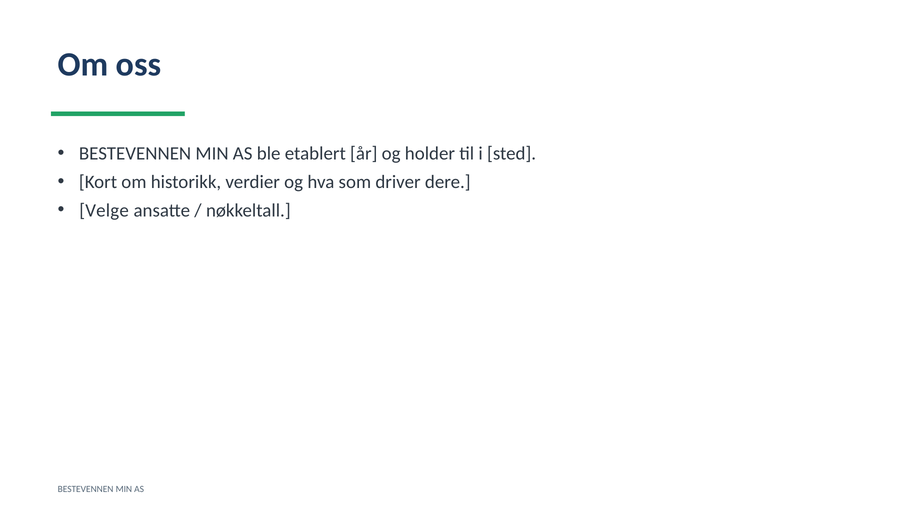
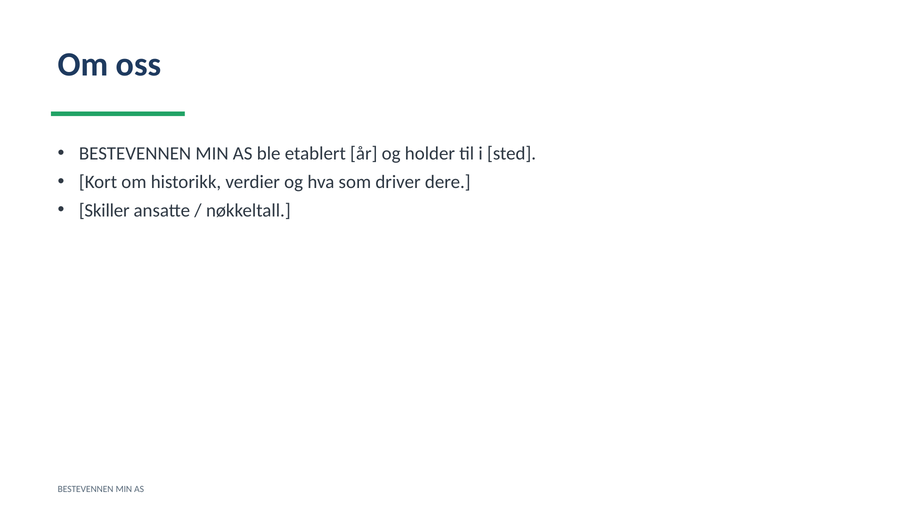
Velge: Velge -> Skiller
